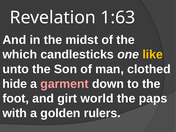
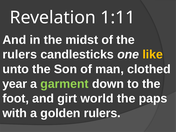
1:63: 1:63 -> 1:11
which at (20, 55): which -> rulers
hide: hide -> year
garment colour: pink -> light green
